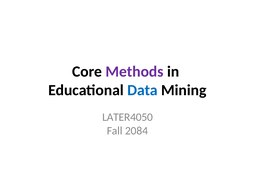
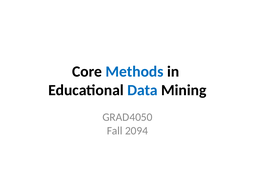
Methods colour: purple -> blue
LATER4050: LATER4050 -> GRAD4050
2084: 2084 -> 2094
